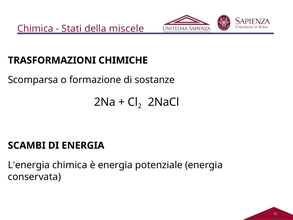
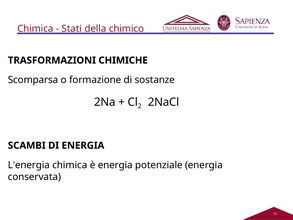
miscele: miscele -> chimico
